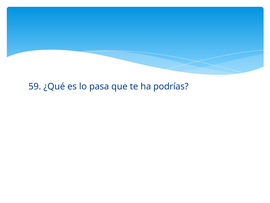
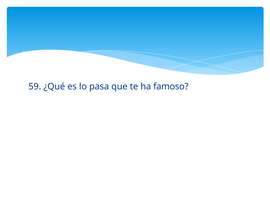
podrías: podrías -> famoso
